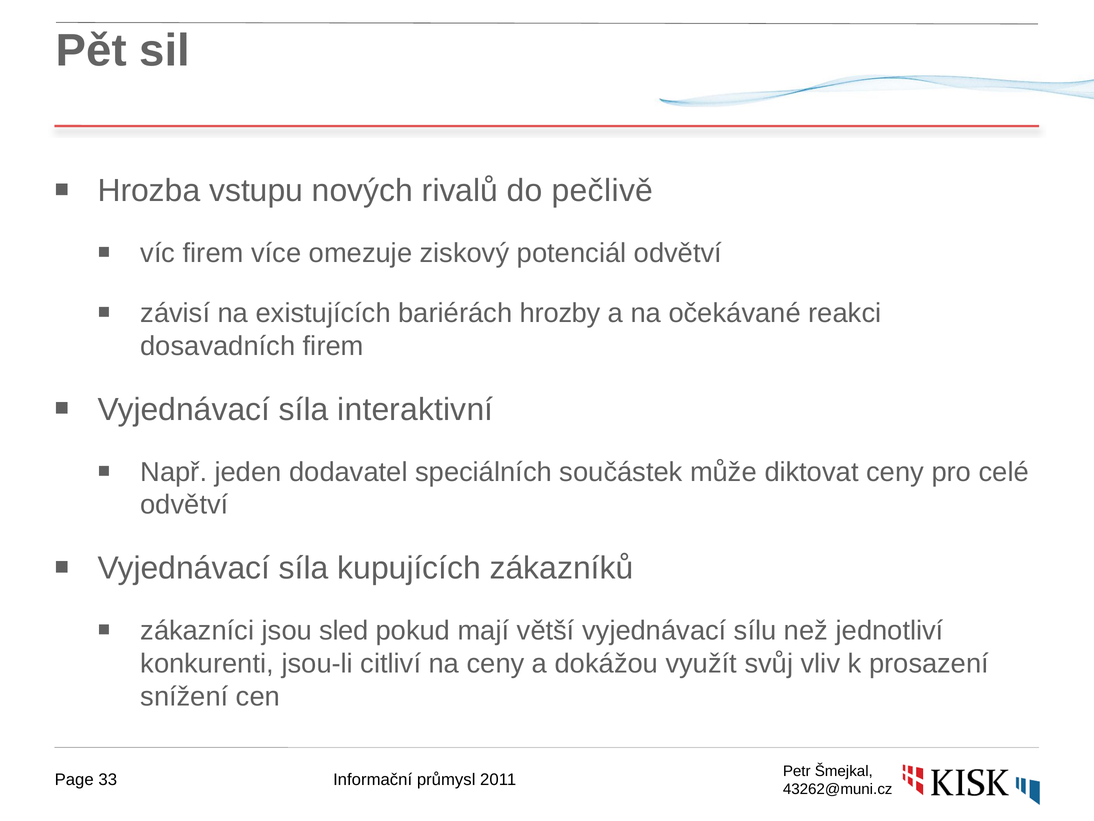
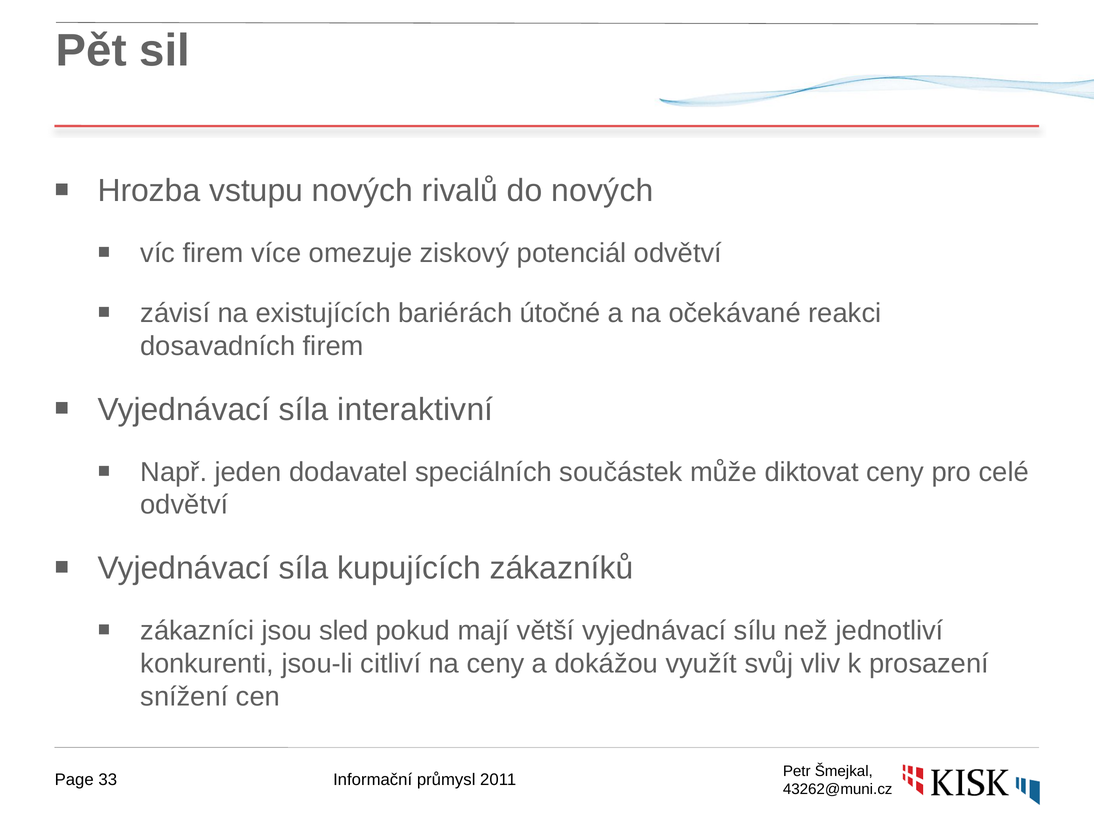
do pečlivě: pečlivě -> nových
hrozby: hrozby -> útočné
